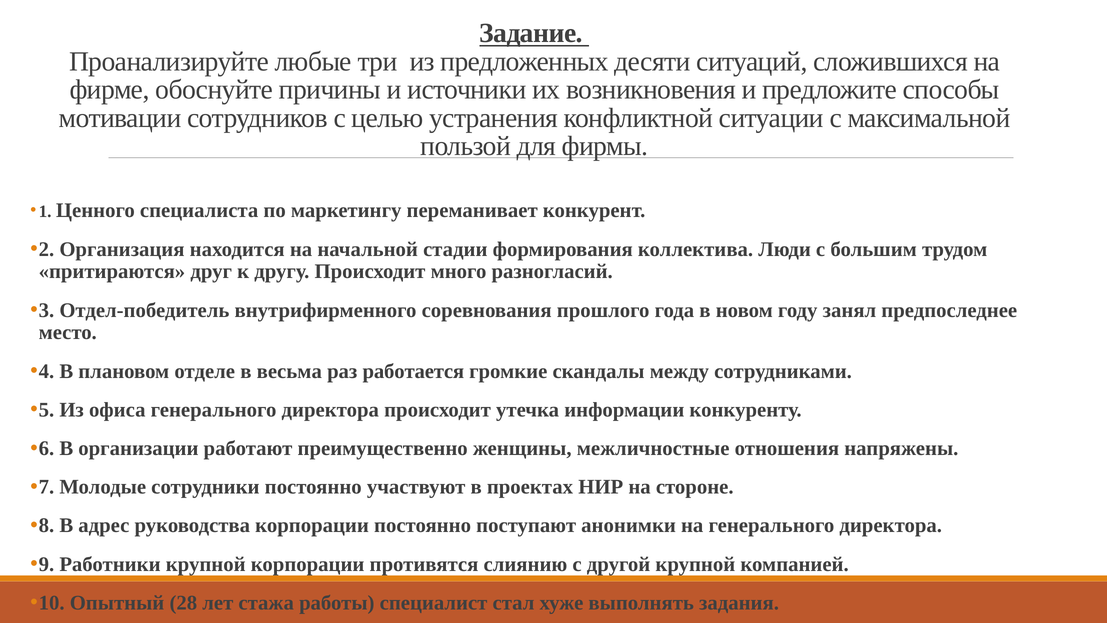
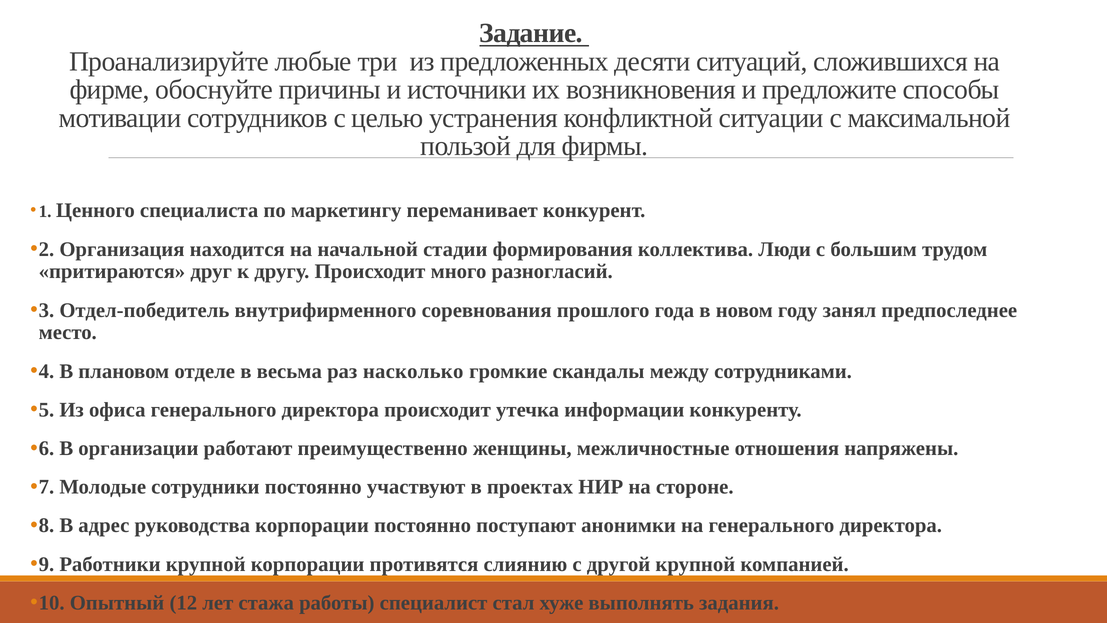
работается: работается -> насколько
28: 28 -> 12
